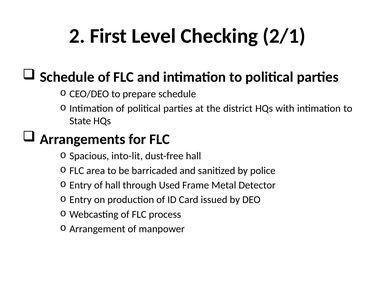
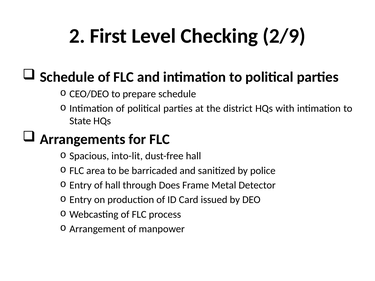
2/1: 2/1 -> 2/9
Used: Used -> Does
